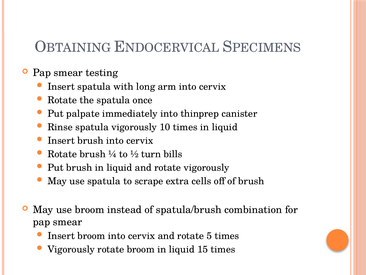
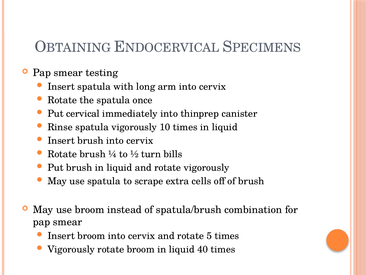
palpate: palpate -> cervical
15: 15 -> 40
